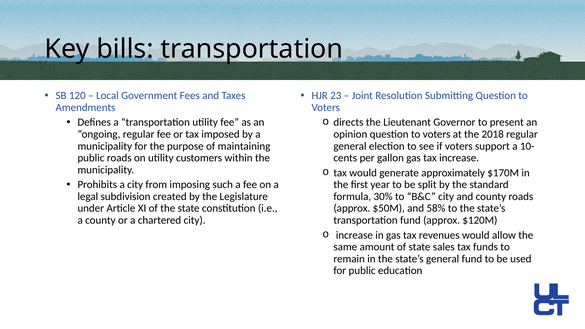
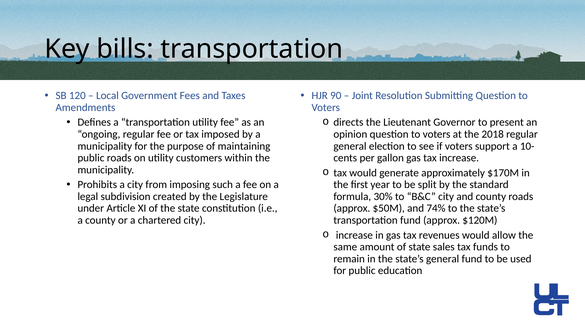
23: 23 -> 90
58%: 58% -> 74%
